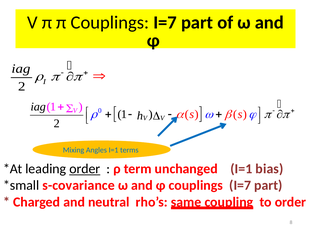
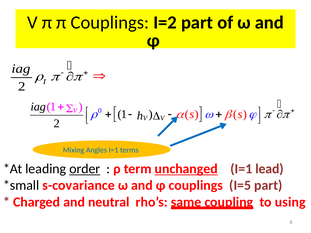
π Couplings I=7: I=7 -> I=2
unchanged underline: none -> present
bias: bias -> lead
φ couplings I=7: I=7 -> I=5
to order: order -> using
